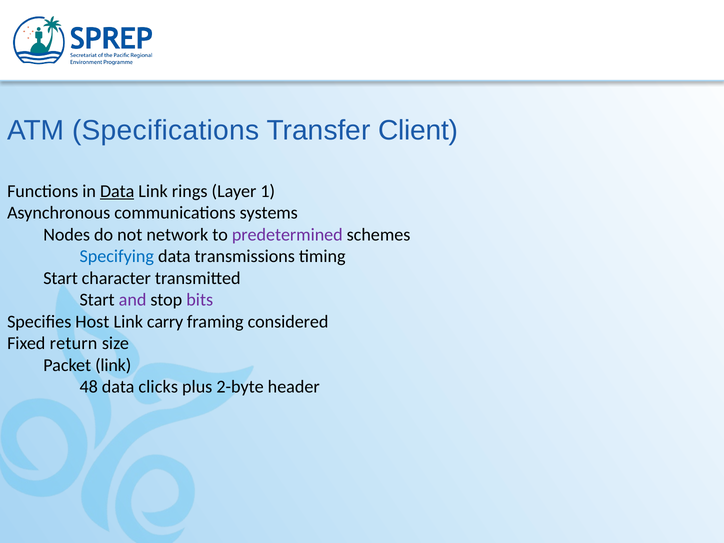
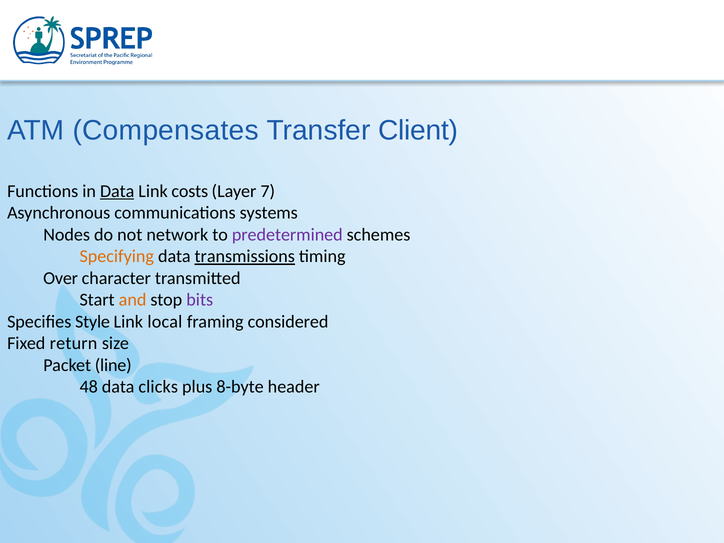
Specifications: Specifications -> Compensates
rings: rings -> costs
1: 1 -> 7
Specifying colour: blue -> orange
transmissions underline: none -> present
Start at (61, 278): Start -> Over
and colour: purple -> orange
Host: Host -> Style
carry: carry -> local
Packet link: link -> line
2-byte: 2-byte -> 8-byte
